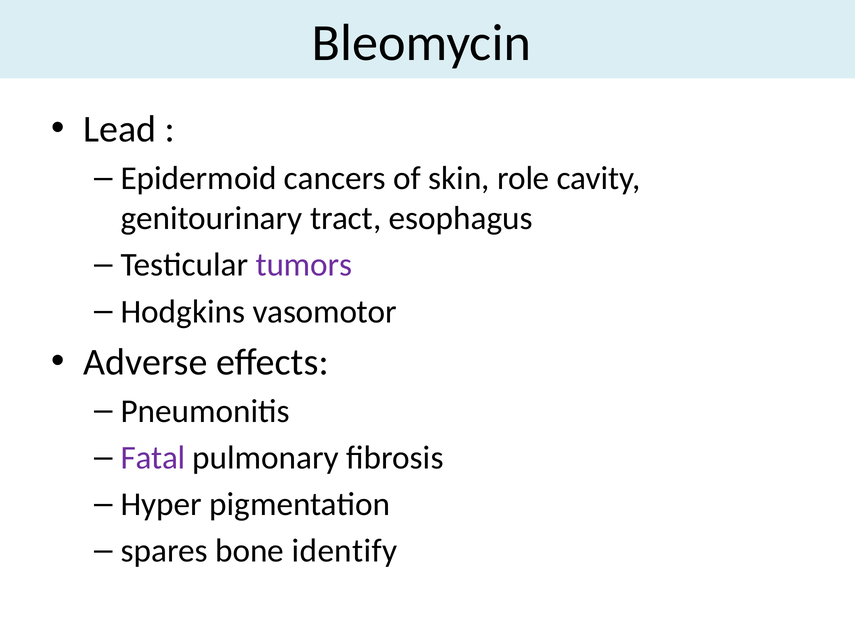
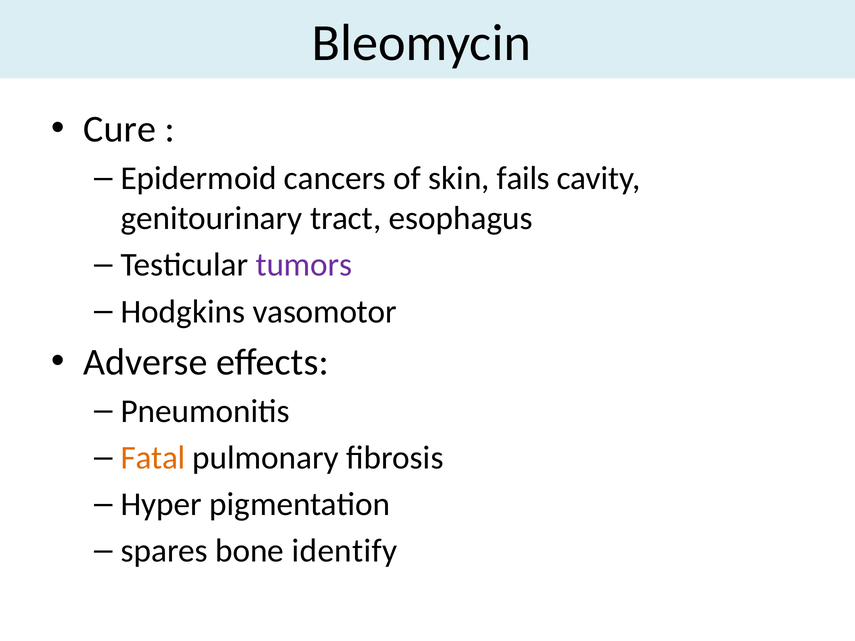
Lead: Lead -> Cure
role: role -> fails
Fatal colour: purple -> orange
